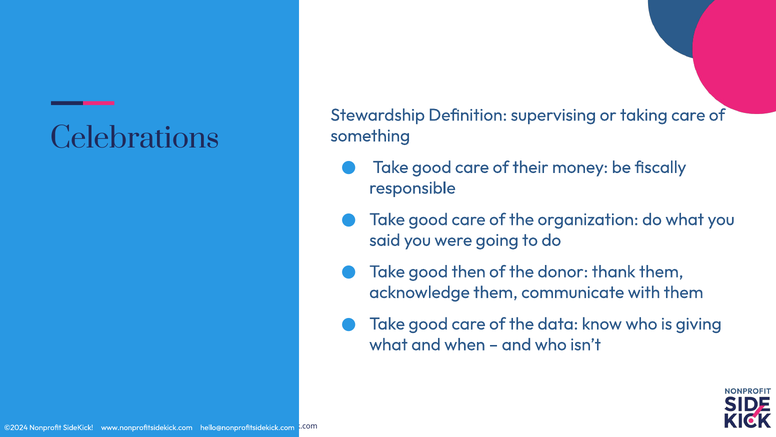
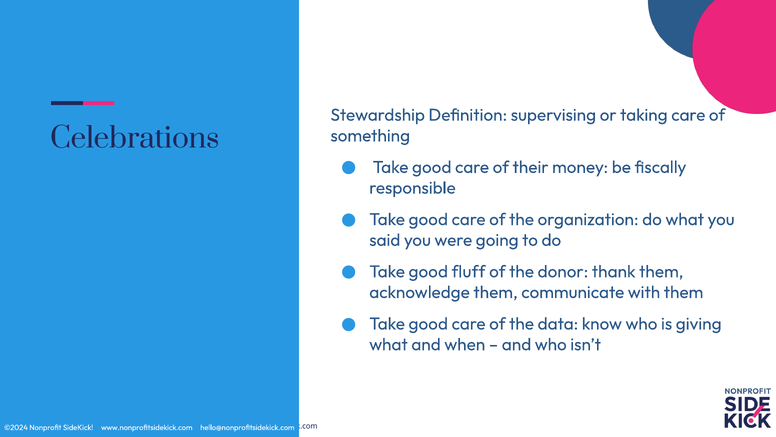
then: then -> fluff
